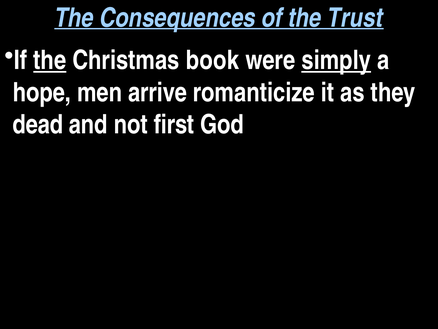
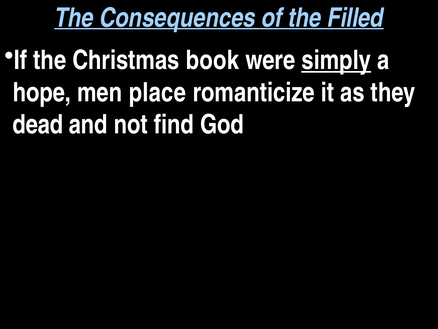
Trust: Trust -> Filled
the at (50, 60) underline: present -> none
arrive: arrive -> place
first: first -> find
